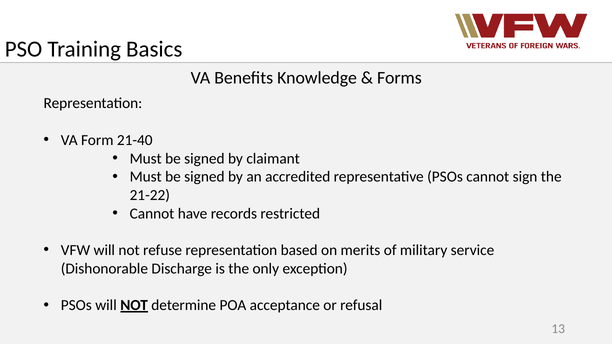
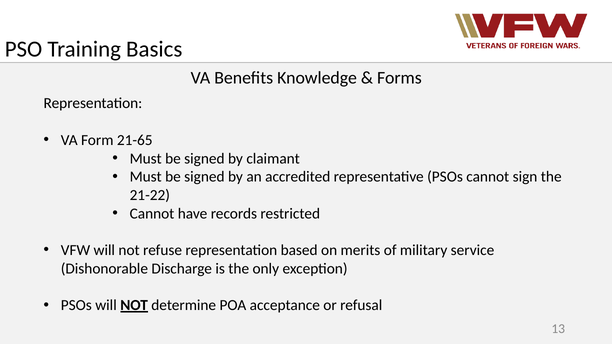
21-40: 21-40 -> 21-65
